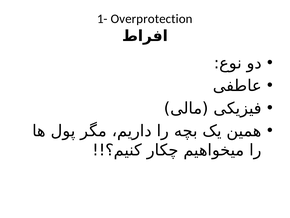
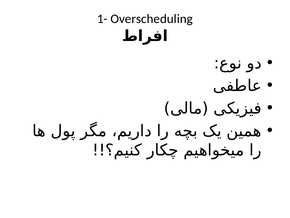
Overprotection: Overprotection -> Overscheduling
